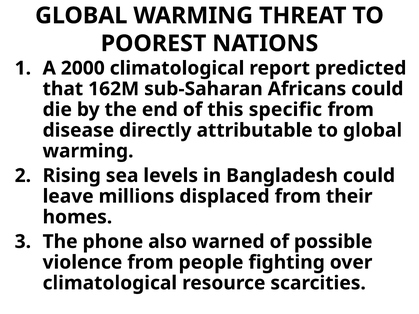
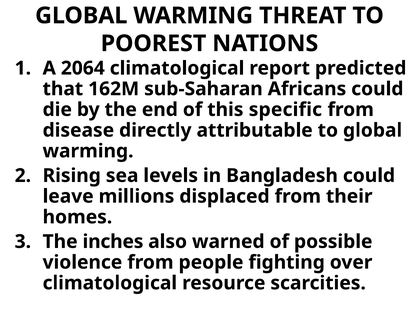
2000: 2000 -> 2064
phone: phone -> inches
